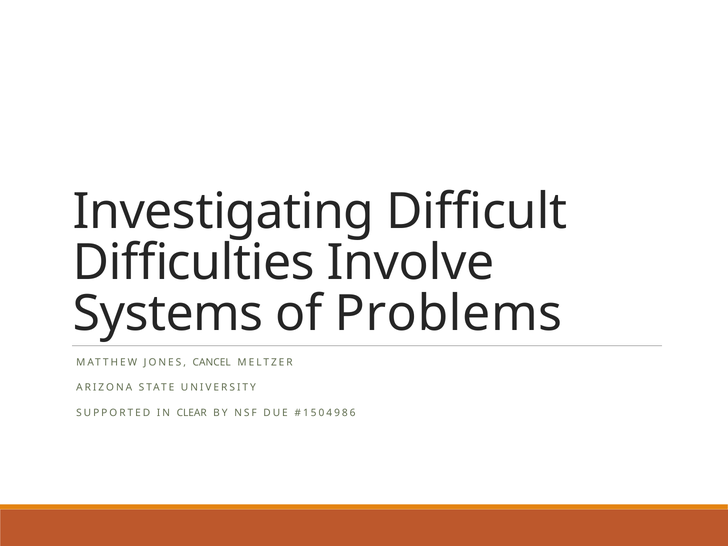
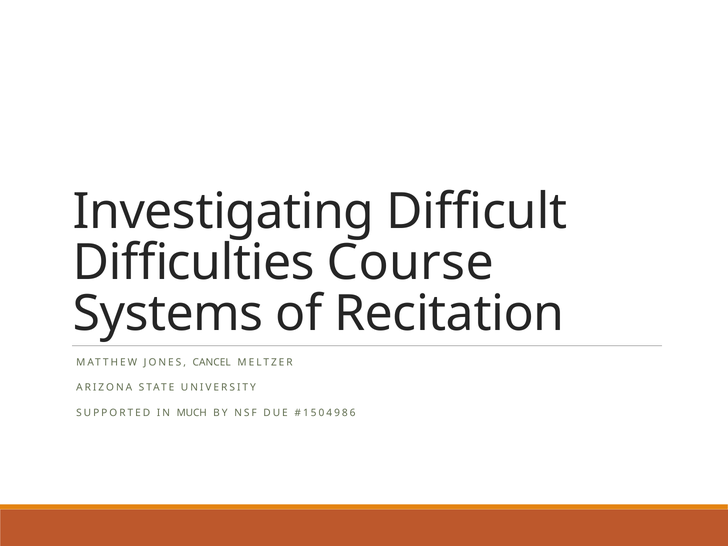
Involve: Involve -> Course
Problems: Problems -> Recitation
CLEAR: CLEAR -> MUCH
